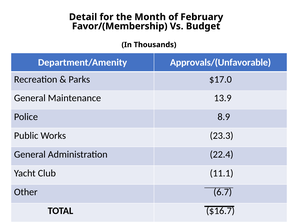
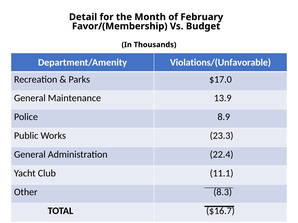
Approvals/(Unfavorable: Approvals/(Unfavorable -> Violations/(Unfavorable
6.7: 6.7 -> 8.3
